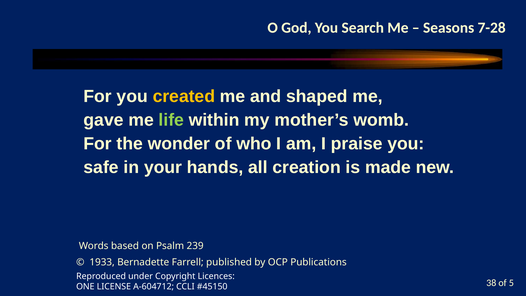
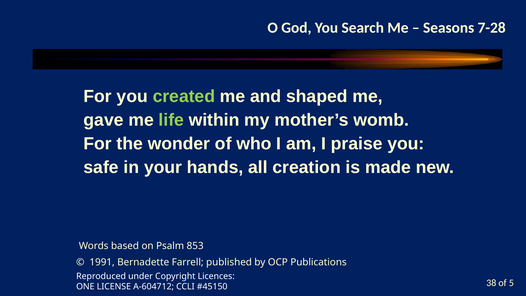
created colour: yellow -> light green
239: 239 -> 853
1933: 1933 -> 1991
